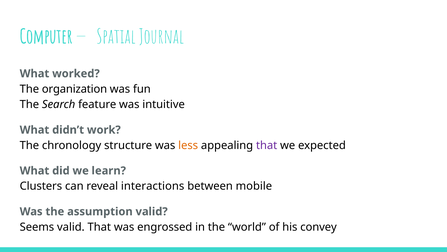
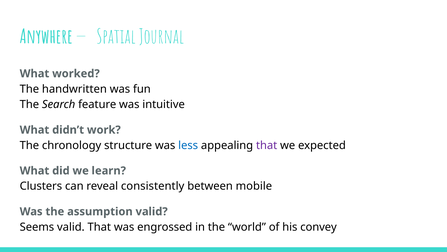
Computer: Computer -> Anywhere
organization: organization -> handwritten
less colour: orange -> blue
interactions: interactions -> consistently
